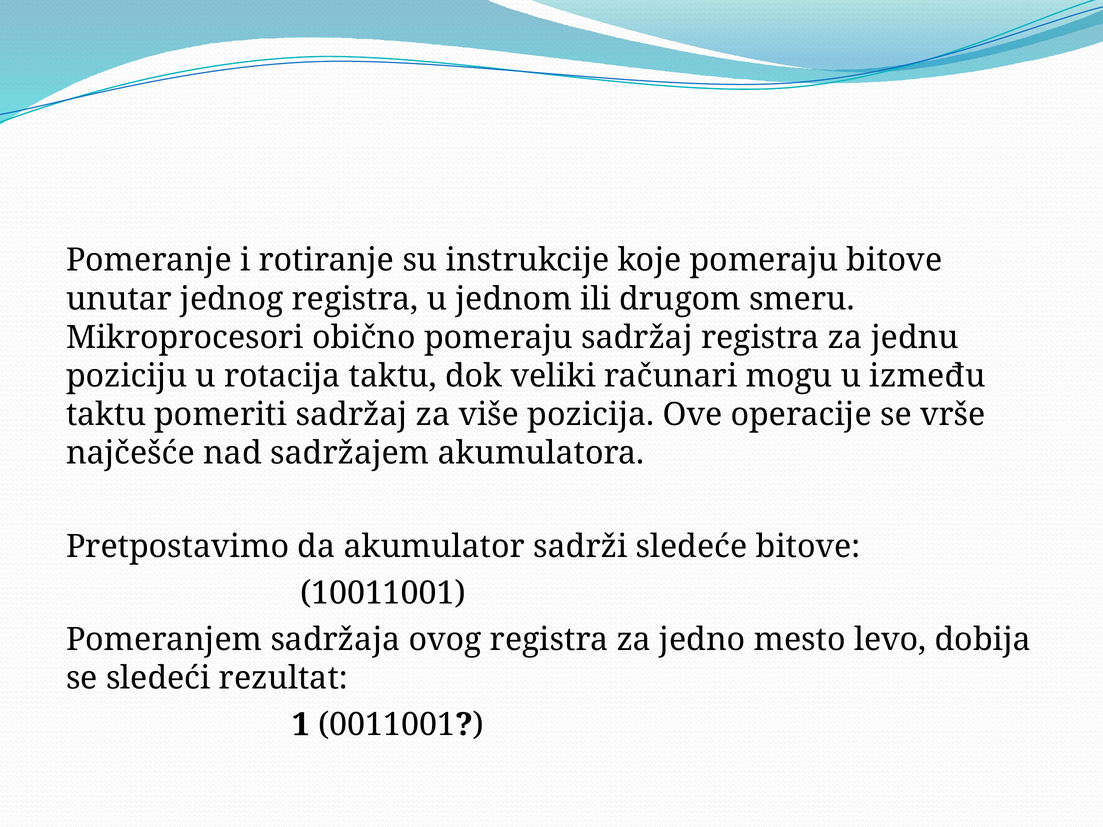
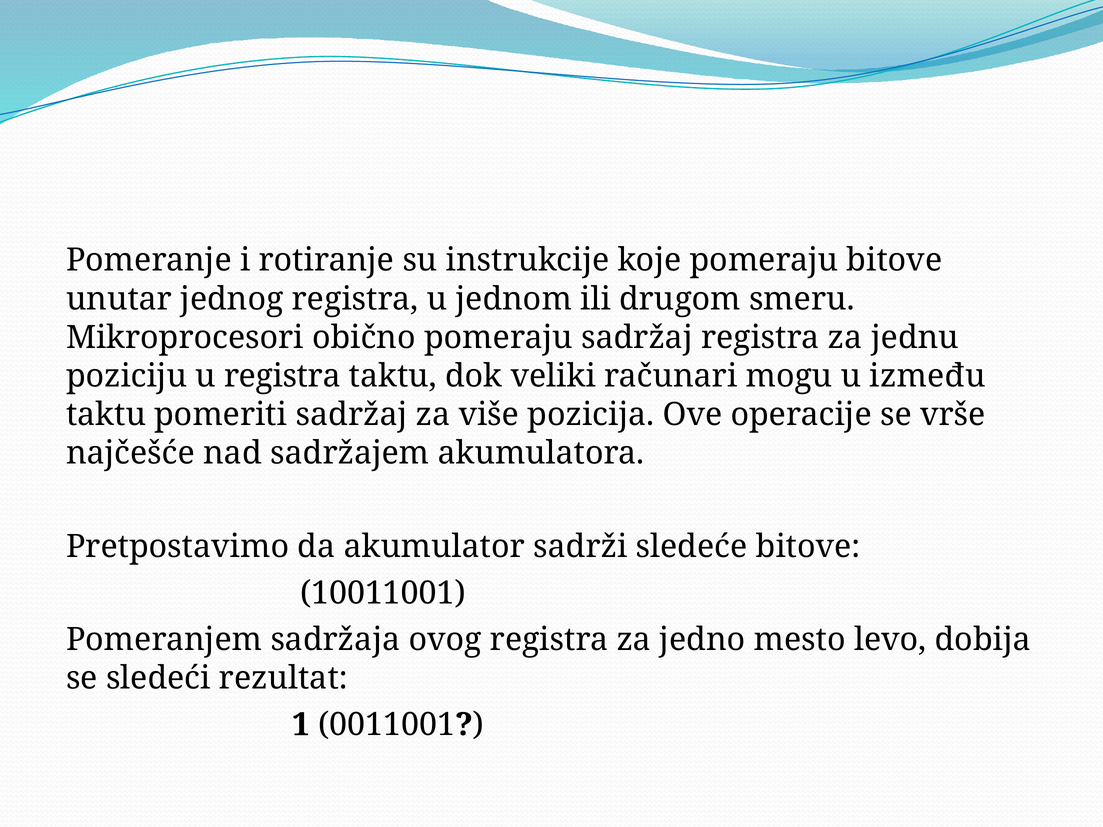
u rotacija: rotacija -> registra
